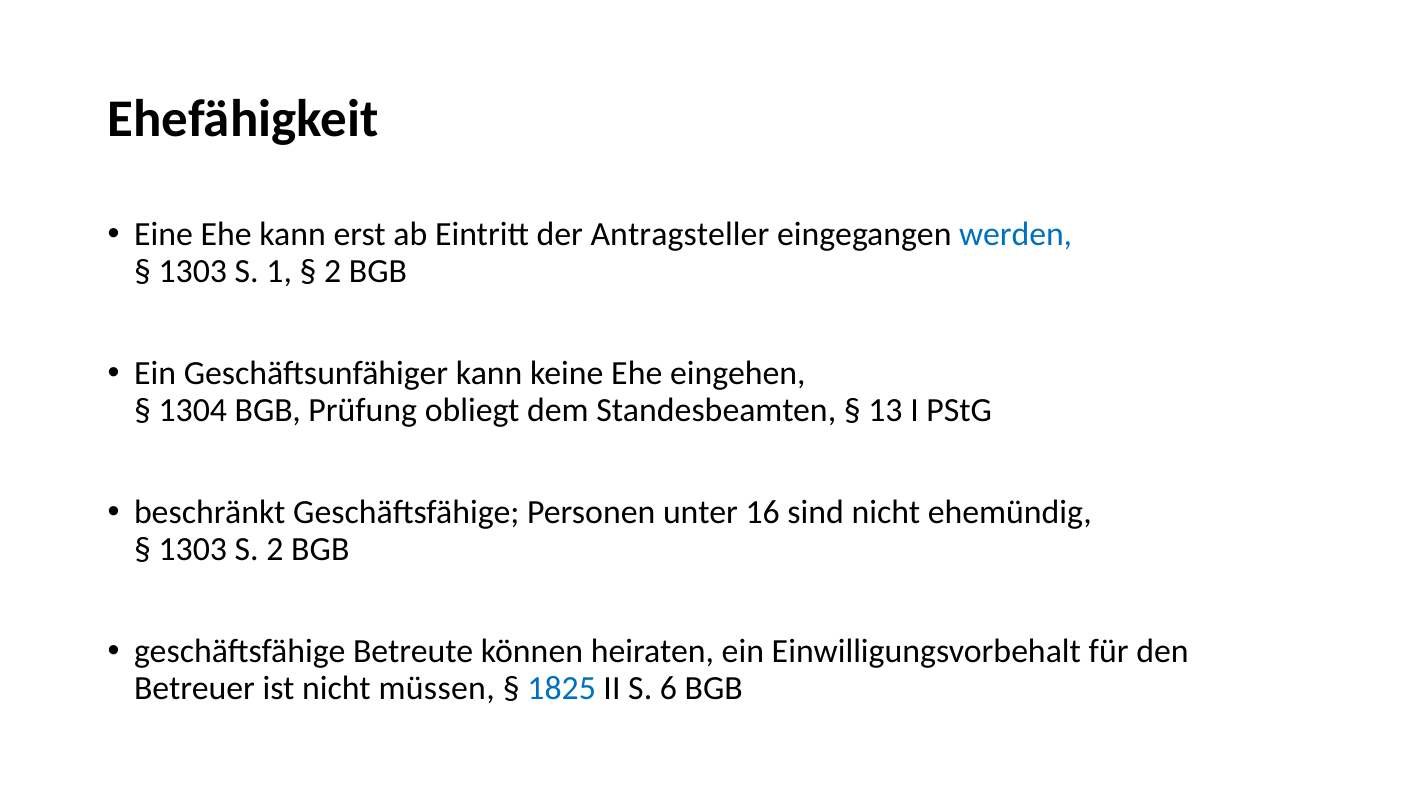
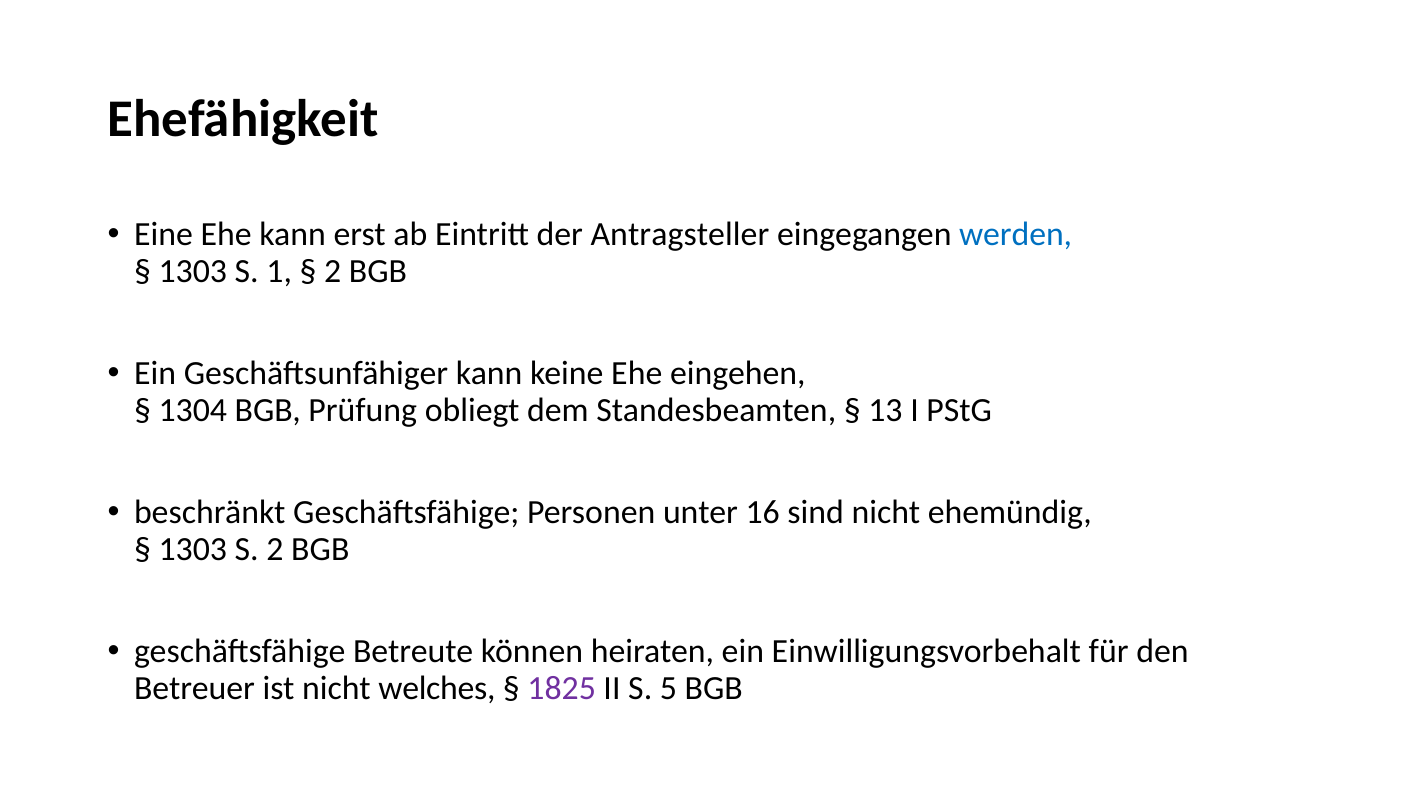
müssen: müssen -> welches
1825 colour: blue -> purple
6: 6 -> 5
